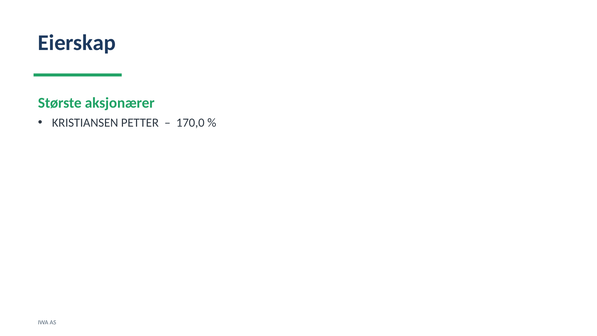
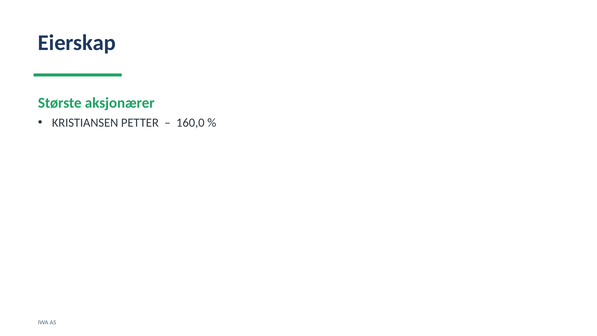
170,0: 170,0 -> 160,0
